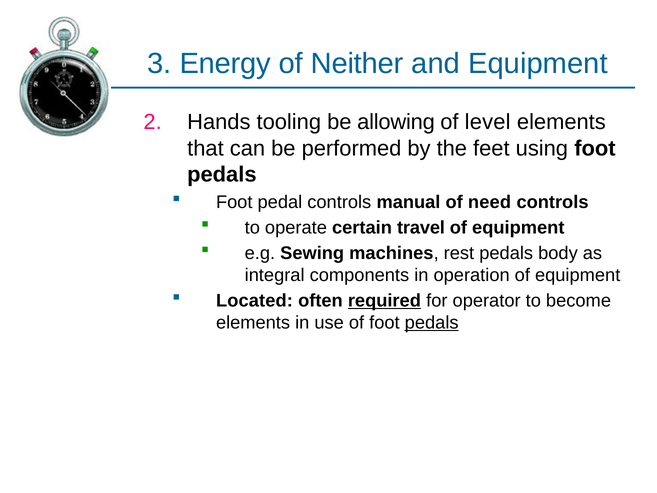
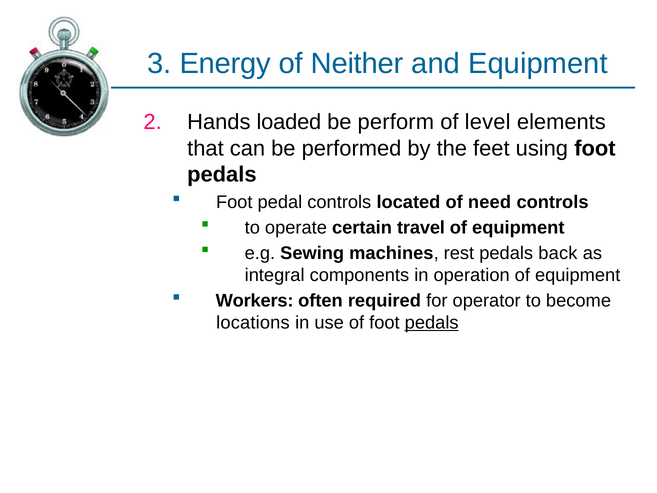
tooling: tooling -> loaded
allowing: allowing -> perform
manual: manual -> located
body: body -> back
Located: Located -> Workers
required underline: present -> none
elements at (253, 323): elements -> locations
